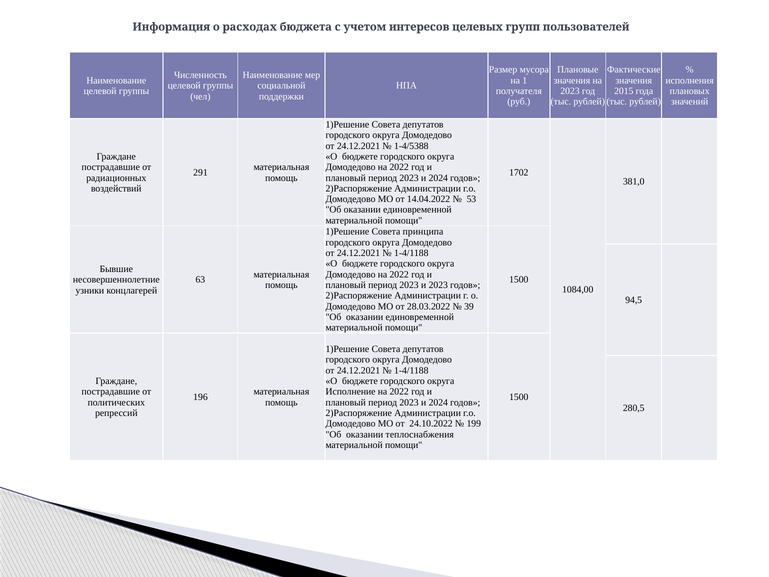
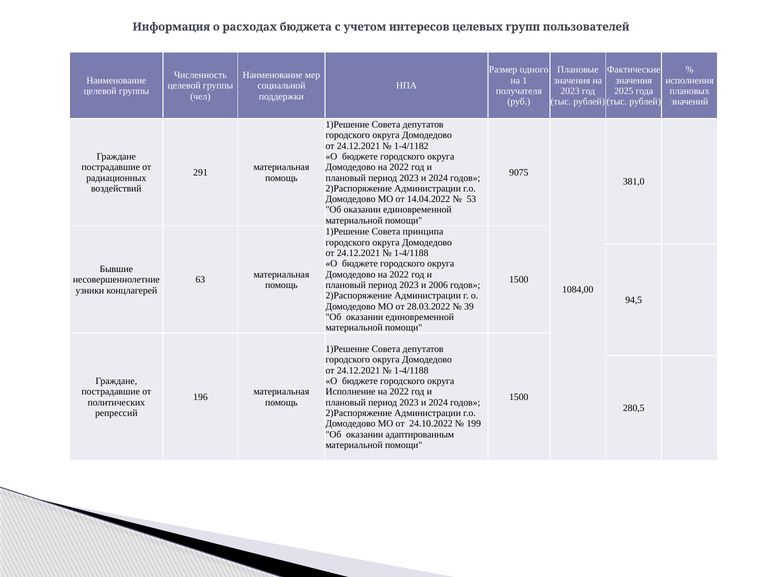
мусора: мусора -> одного
2015: 2015 -> 2025
1-4/5388: 1-4/5388 -> 1-4/1182
1702: 1702 -> 9075
и 2023: 2023 -> 2006
теплоснабжения: теплоснабжения -> адаптированным
